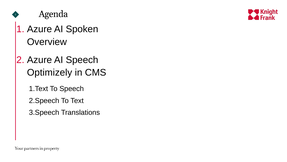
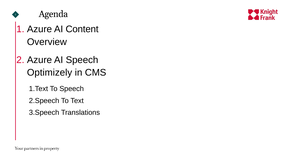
Spoken: Spoken -> Content
